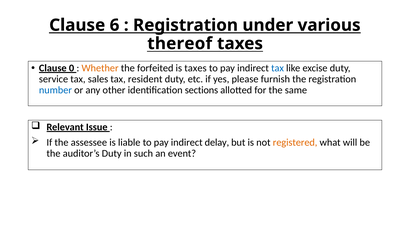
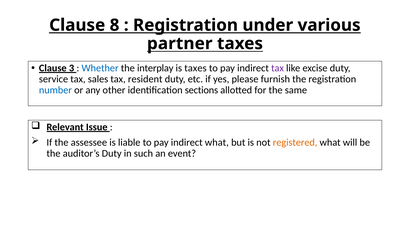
6: 6 -> 8
thereof: thereof -> partner
0: 0 -> 3
Whether colour: orange -> blue
forfeited: forfeited -> interplay
tax at (278, 68) colour: blue -> purple
indirect delay: delay -> what
